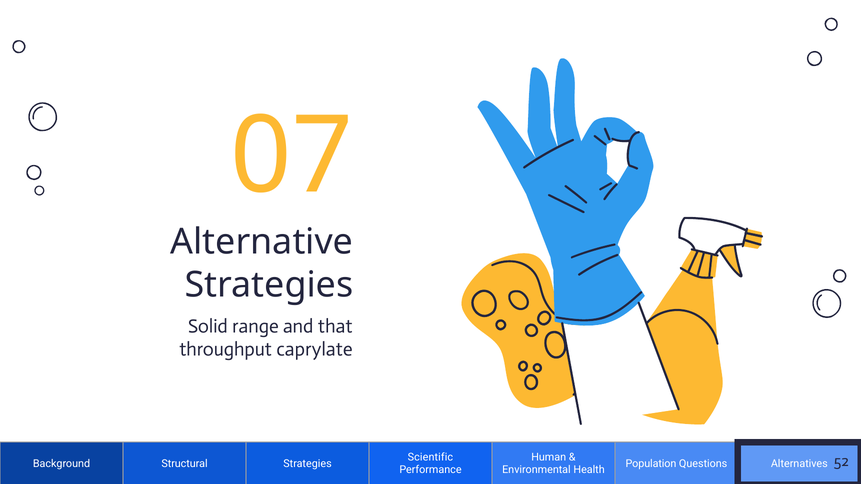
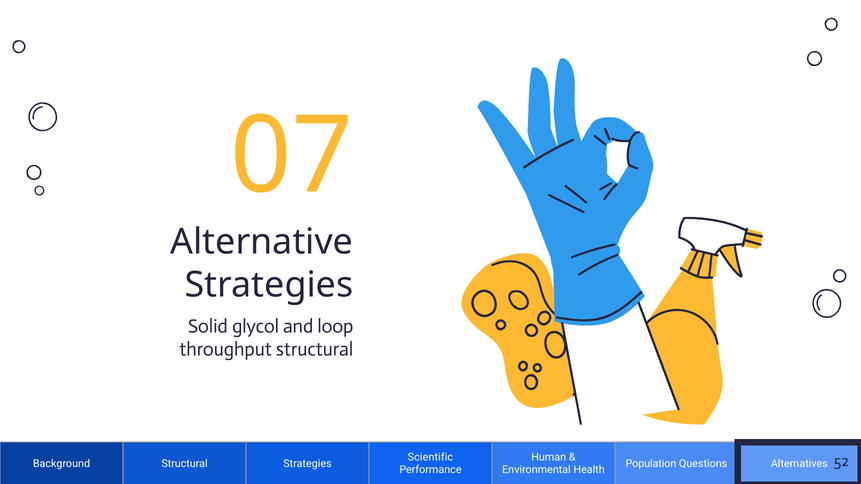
range: range -> glycol
that: that -> loop
throughput caprylate: caprylate -> structural
